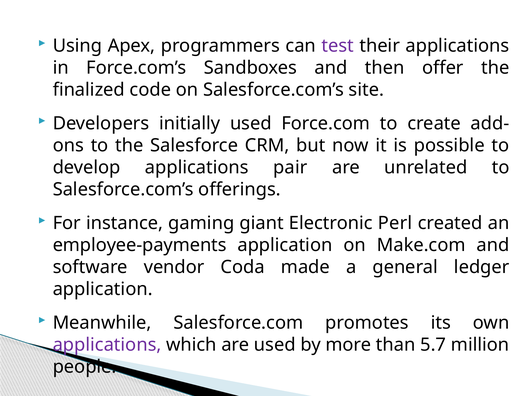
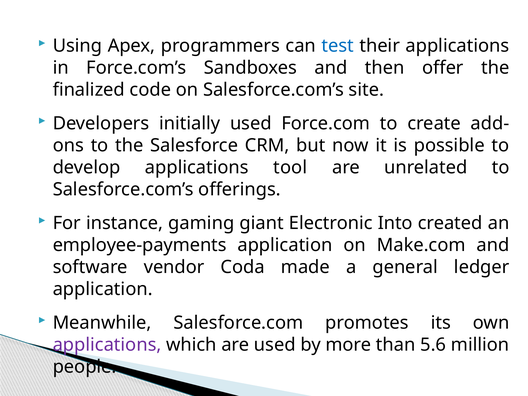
test colour: purple -> blue
pair: pair -> tool
Perl: Perl -> Into
5.7: 5.7 -> 5.6
